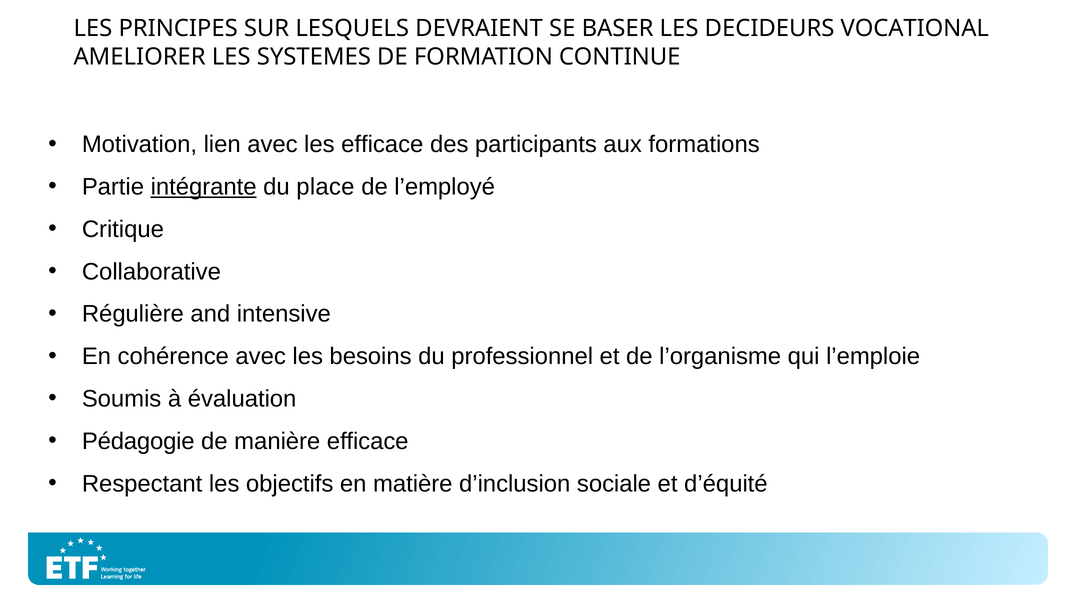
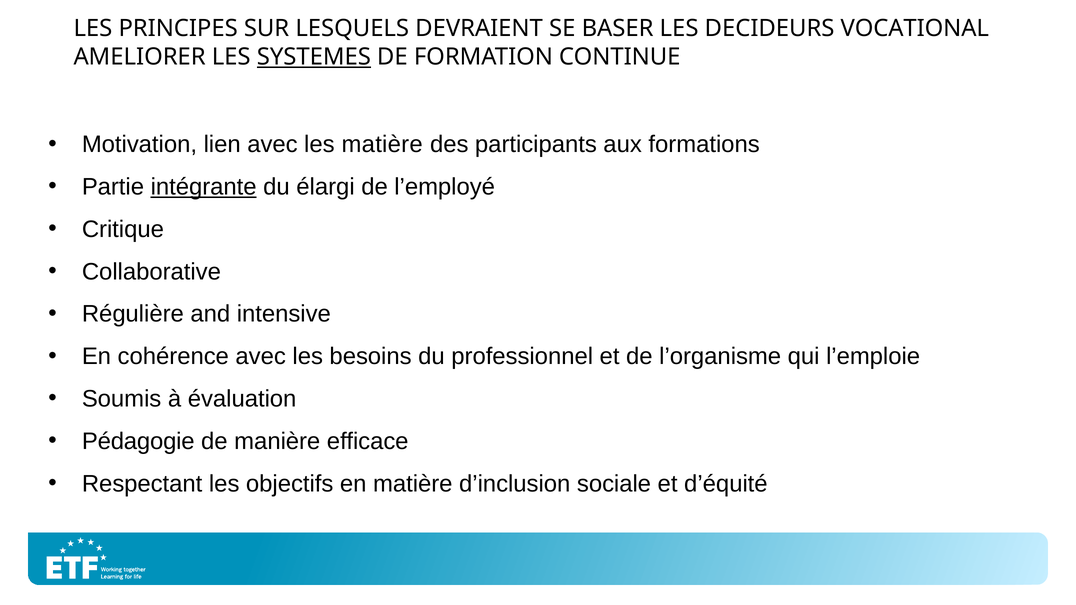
SYSTEMES underline: none -> present
les efficace: efficace -> matière
place: place -> élargi
